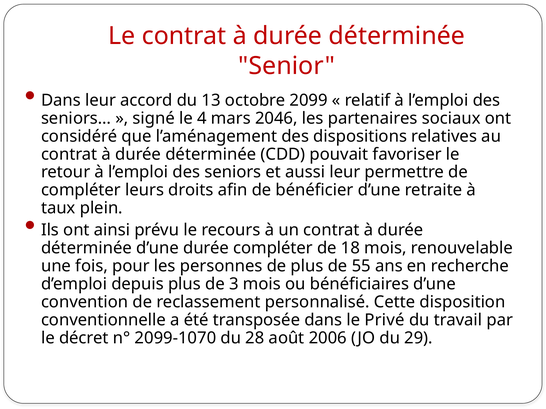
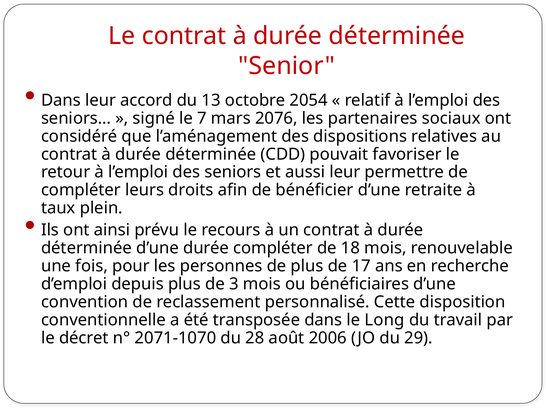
2099: 2099 -> 2054
4: 4 -> 7
2046: 2046 -> 2076
55: 55 -> 17
Privé: Privé -> Long
2099-1070: 2099-1070 -> 2071-1070
